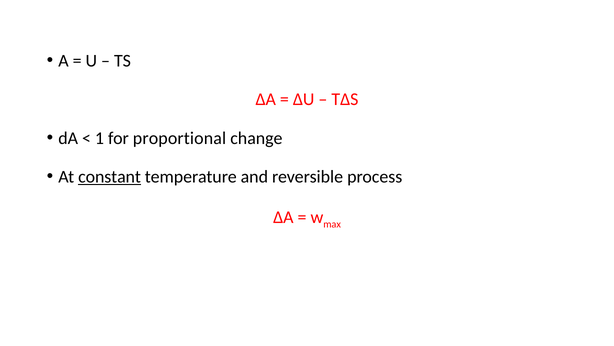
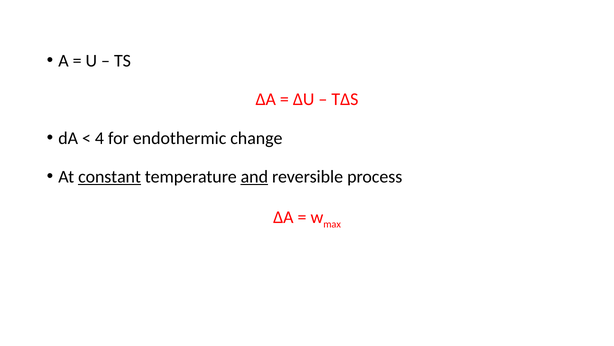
1: 1 -> 4
proportional: proportional -> endothermic
and underline: none -> present
